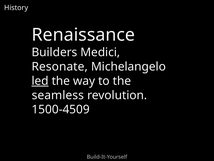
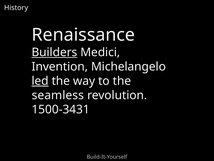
Builders underline: none -> present
Resonate: Resonate -> Invention
1500-4509: 1500-4509 -> 1500-3431
